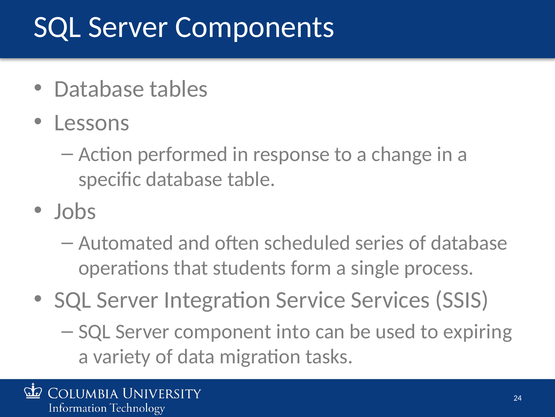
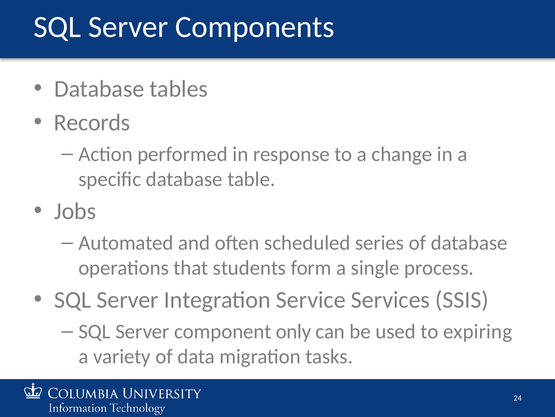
Lessons: Lessons -> Records
into: into -> only
